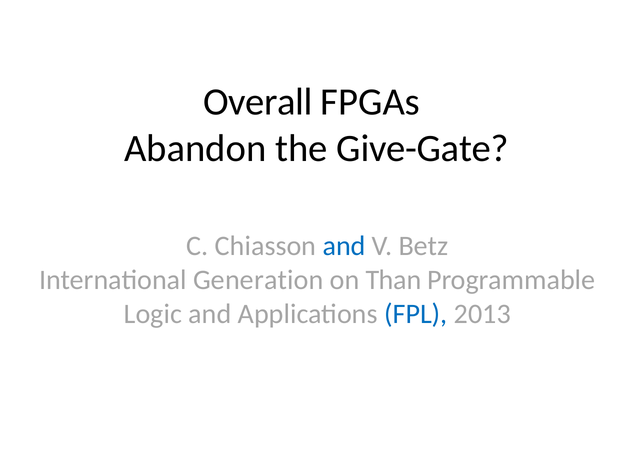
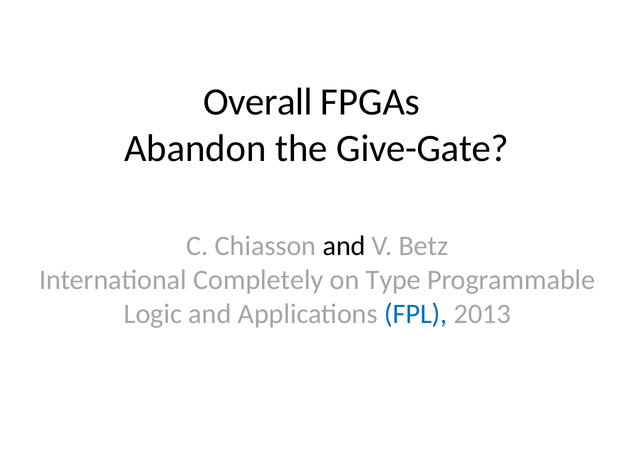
and at (344, 246) colour: blue -> black
Generation: Generation -> Completely
Than: Than -> Type
